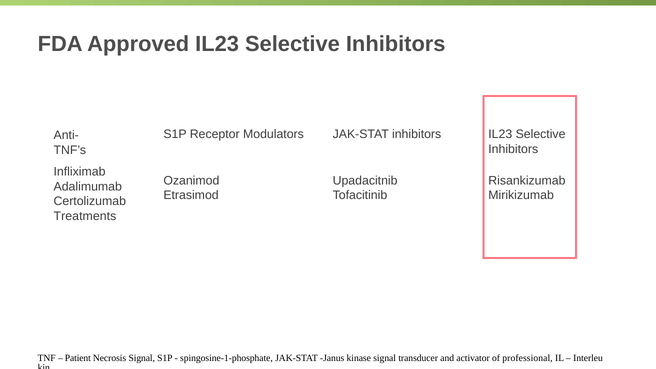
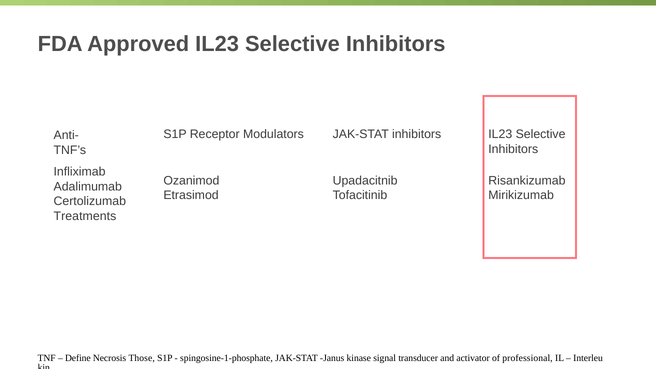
Patient: Patient -> Define
Necrosis Signal: Signal -> Those
